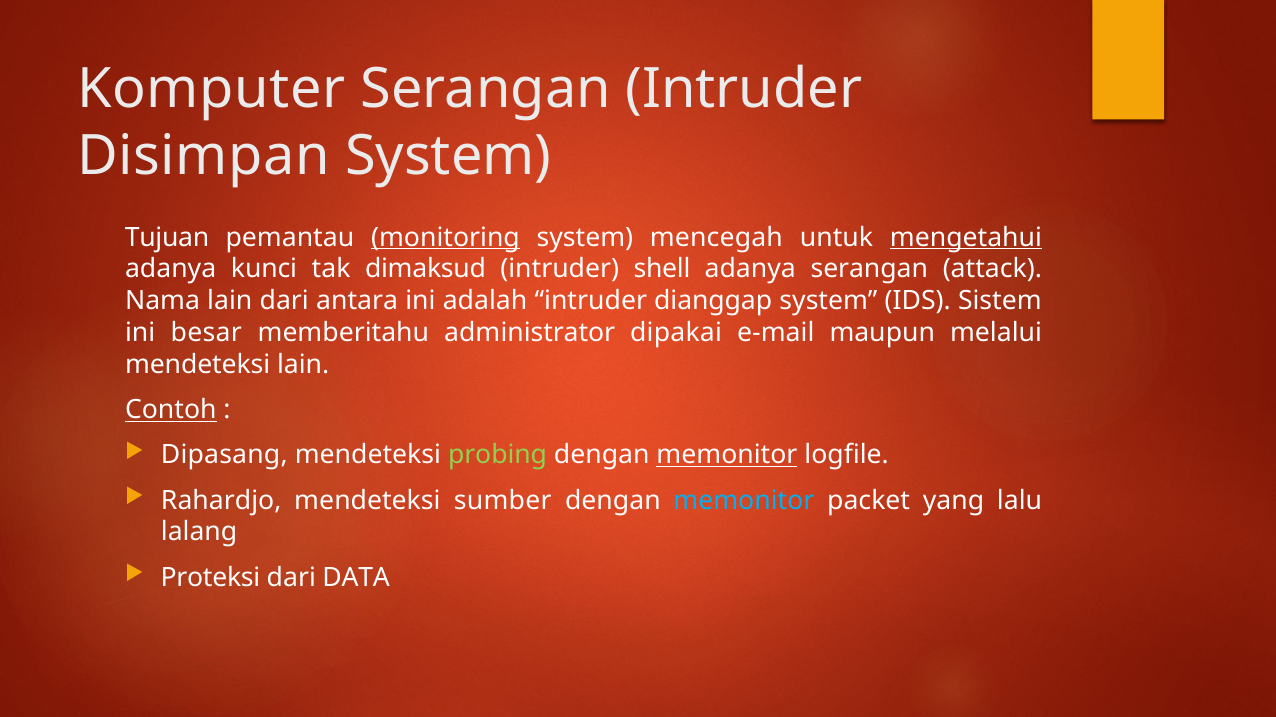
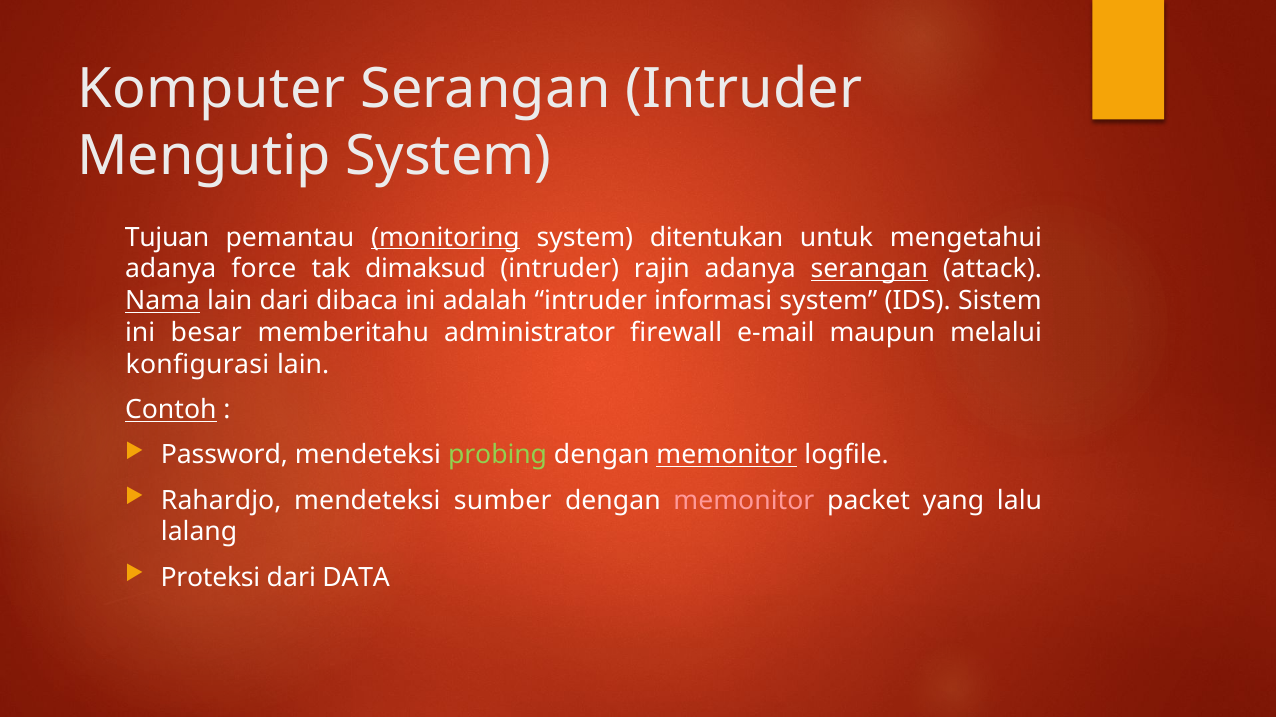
Disimpan: Disimpan -> Mengutip
mencegah: mencegah -> ditentukan
mengetahui underline: present -> none
kunci: kunci -> force
shell: shell -> rajin
serangan at (869, 269) underline: none -> present
Nama underline: none -> present
antara: antara -> dibaca
dianggap: dianggap -> informasi
dipakai: dipakai -> firewall
mendeteksi at (198, 365): mendeteksi -> konfigurasi
Dipasang: Dipasang -> Password
memonitor at (744, 501) colour: light blue -> pink
